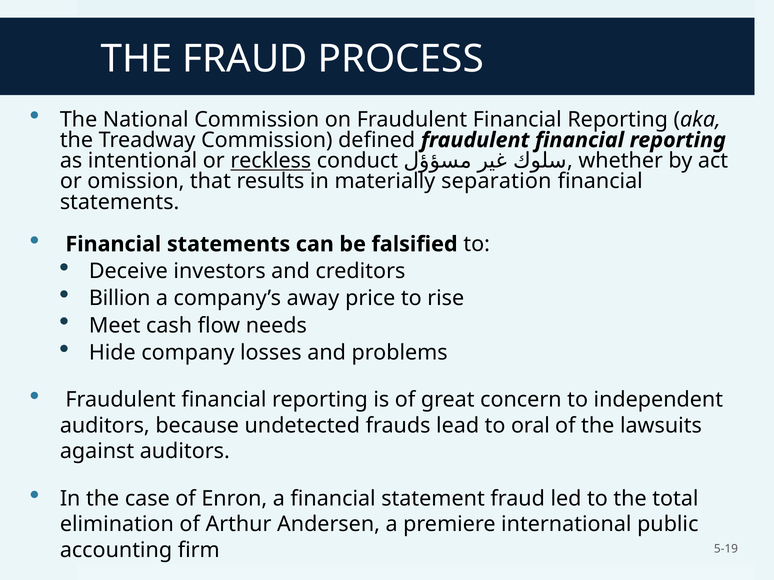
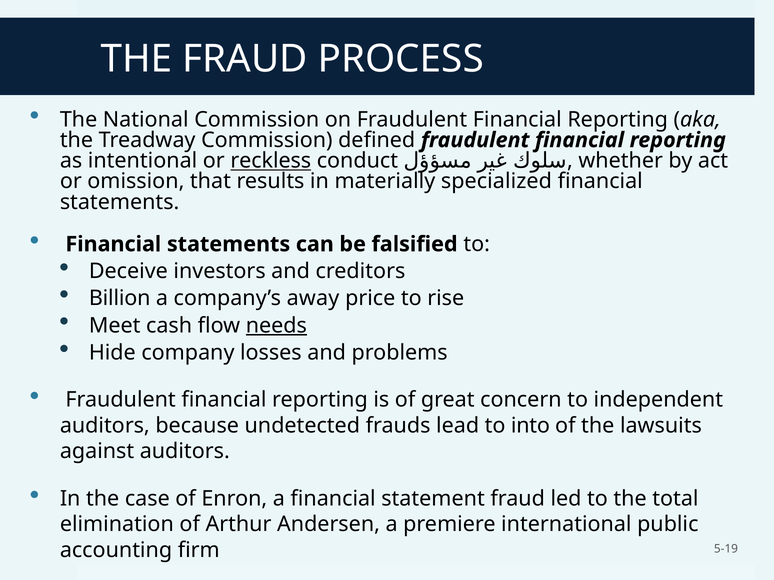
separation: separation -> specialized
needs underline: none -> present
oral: oral -> into
